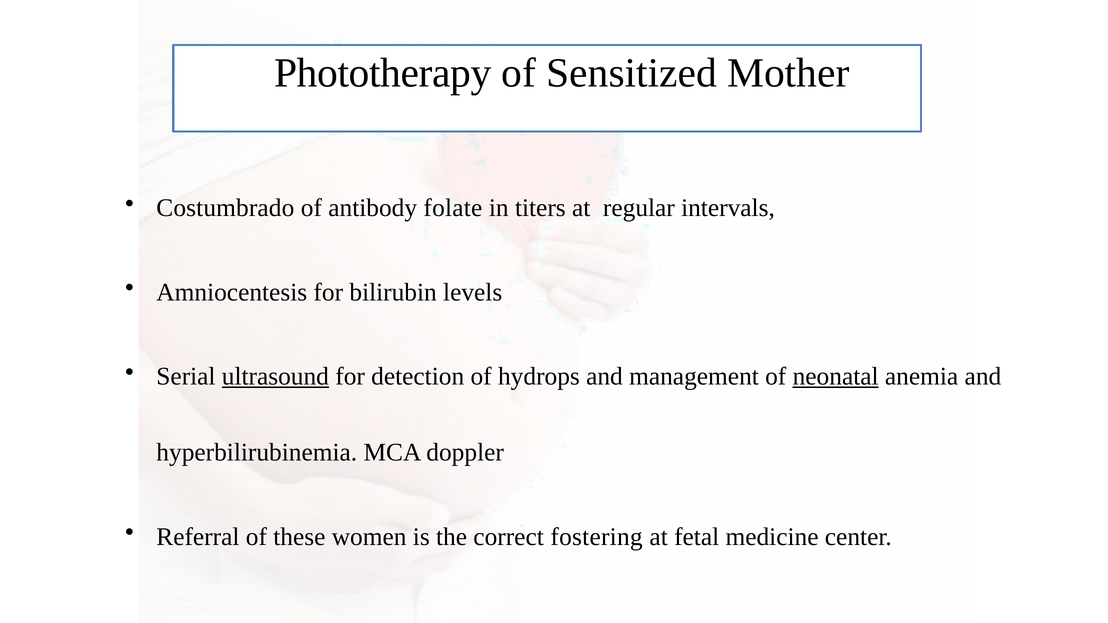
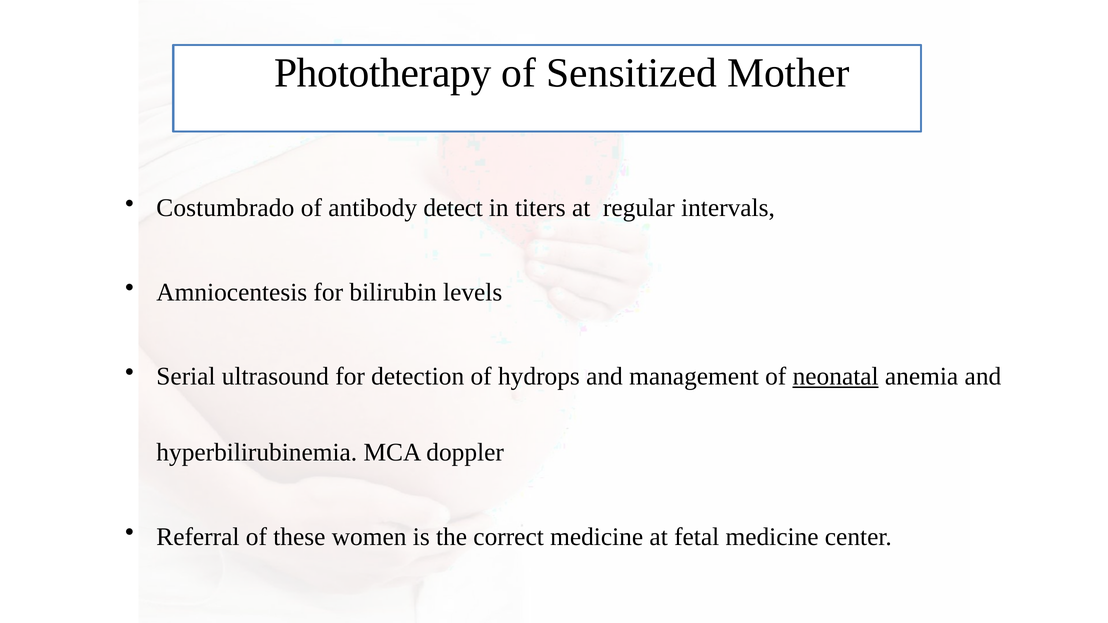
folate: folate -> detect
ultrasound underline: present -> none
correct fostering: fostering -> medicine
